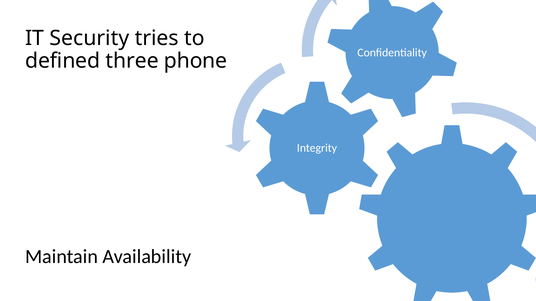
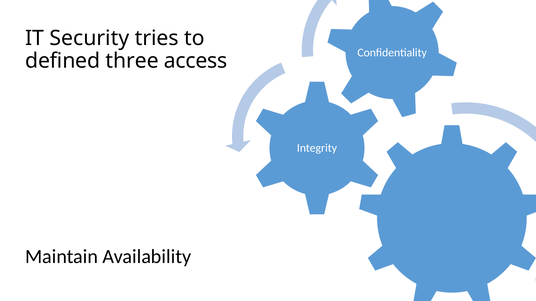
phone: phone -> access
